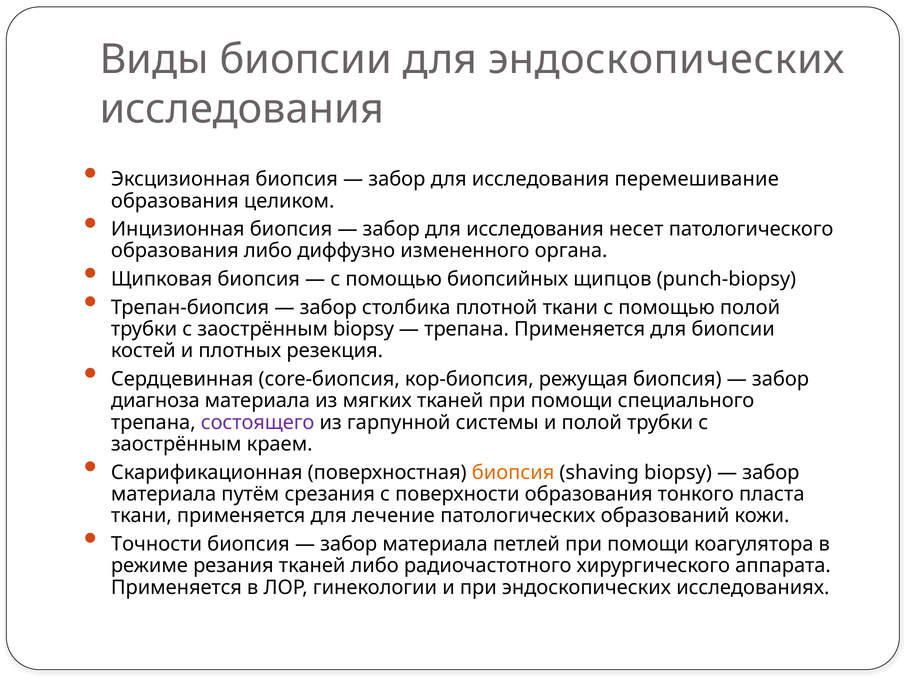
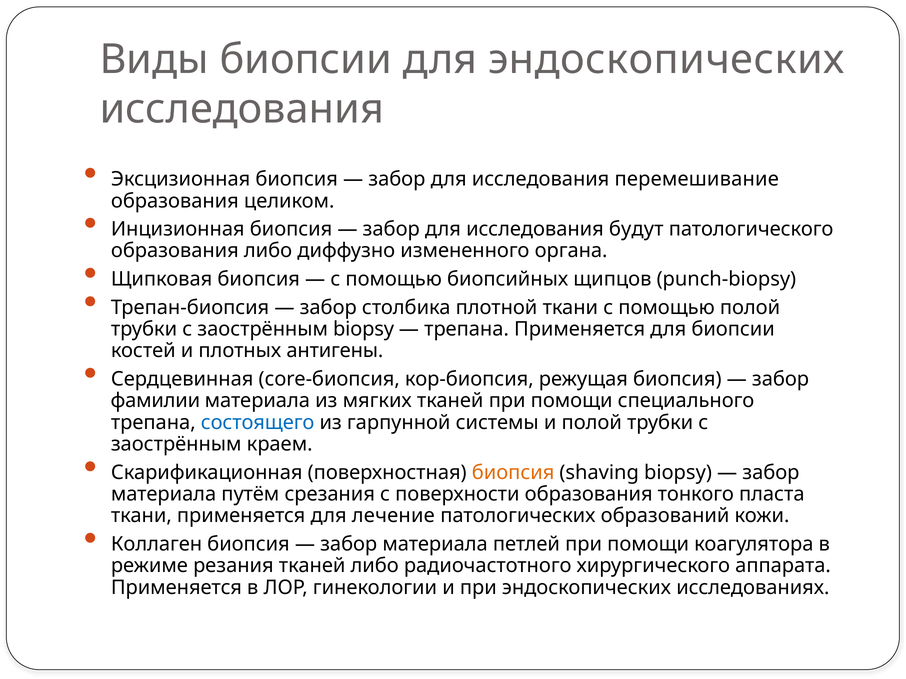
несет: несет -> будут
резекция: резекция -> антигены
диагноза: диагноза -> фамилии
состоящего colour: purple -> blue
Точности: Точности -> Коллаген
